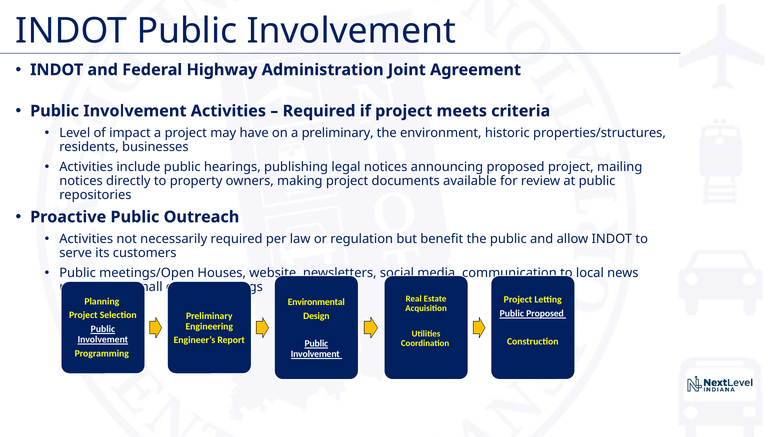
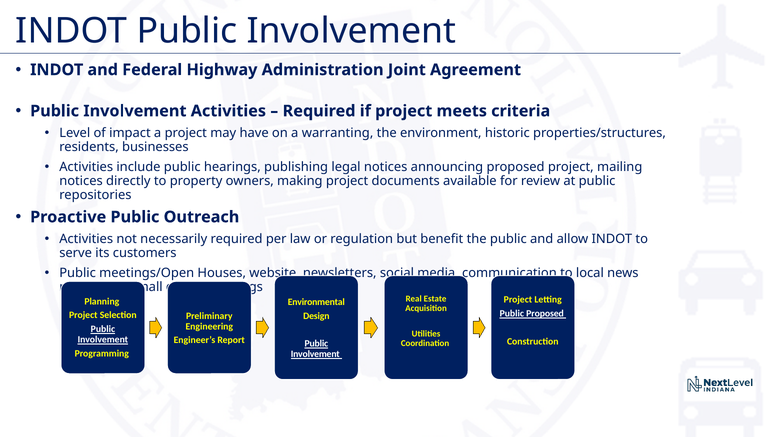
a preliminary: preliminary -> warranting
